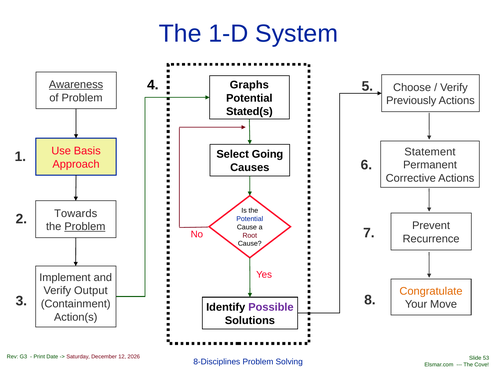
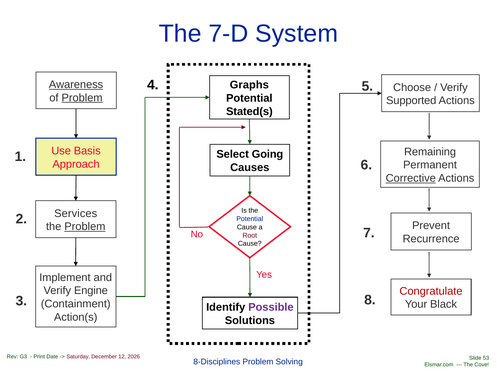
1-D: 1-D -> 7-D
Problem at (82, 98) underline: none -> present
Previously: Previously -> Supported
Statement: Statement -> Remaining
Corrective underline: none -> present
Towards: Towards -> Services
Output: Output -> Engine
Congratulate colour: orange -> red
Move: Move -> Black
